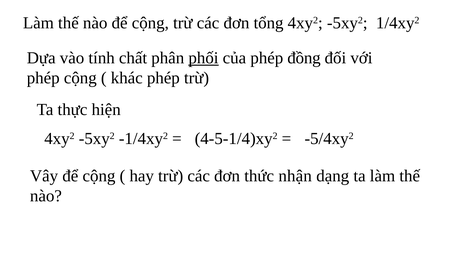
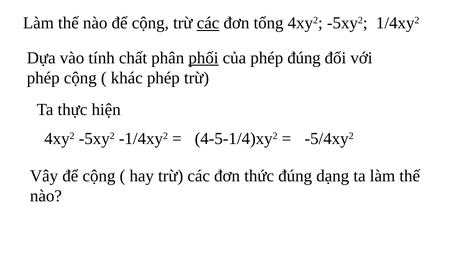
các at (208, 23) underline: none -> present
phép đồng: đồng -> đúng
thức nhận: nhận -> đúng
